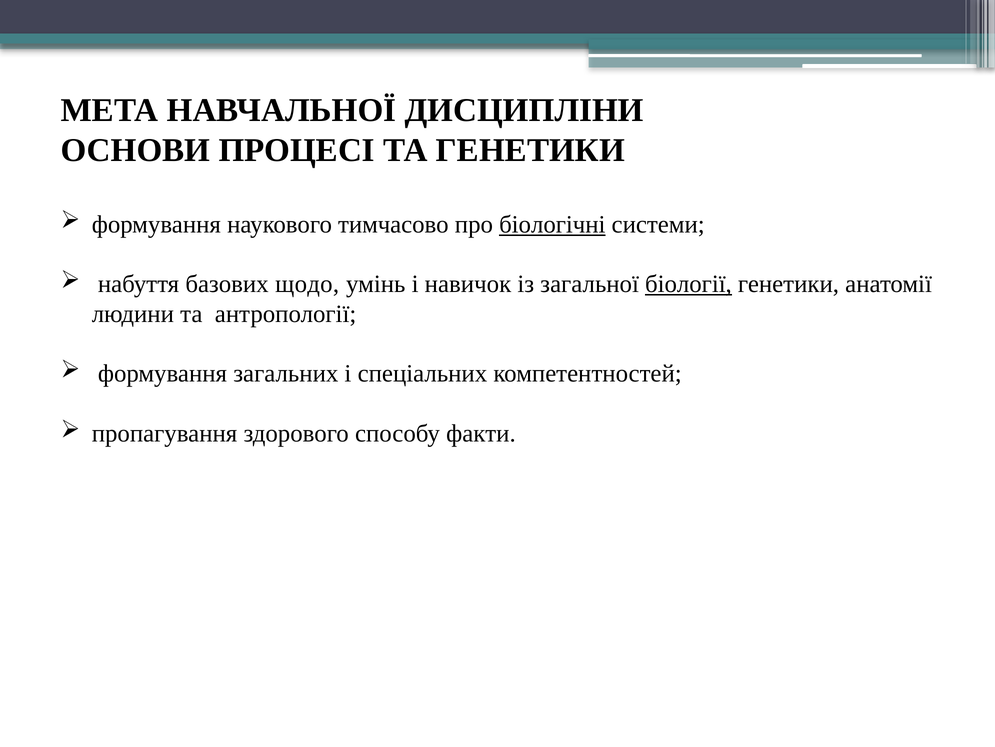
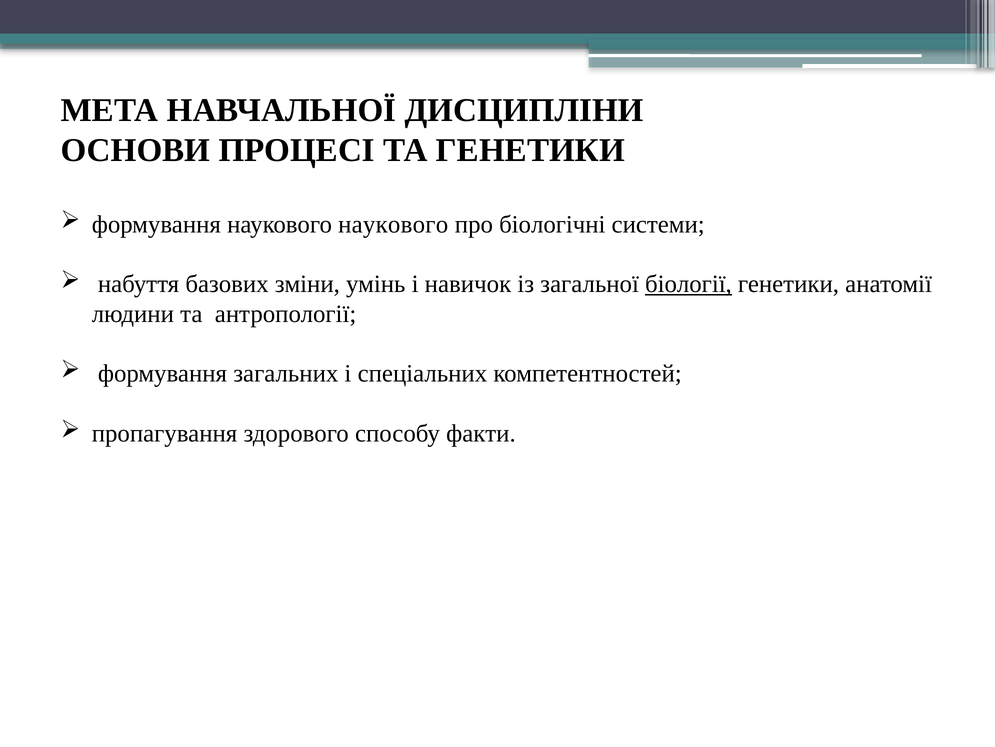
наукового тимчасово: тимчасово -> наукового
біологічні underline: present -> none
щодо: щодо -> зміни
